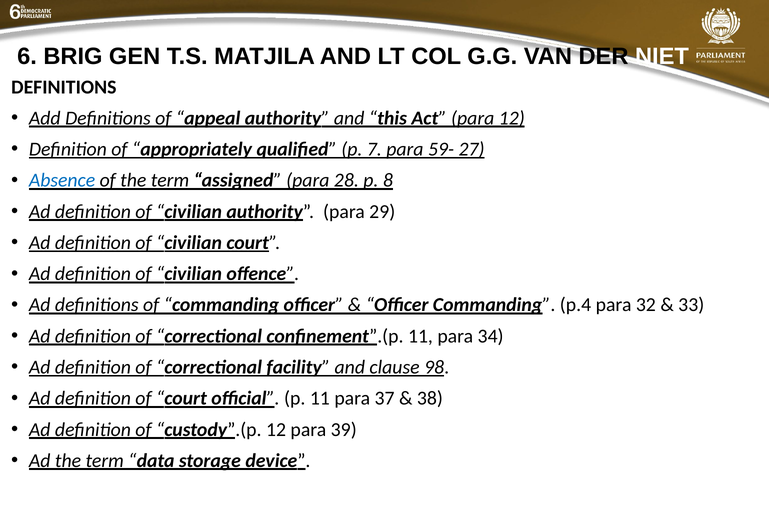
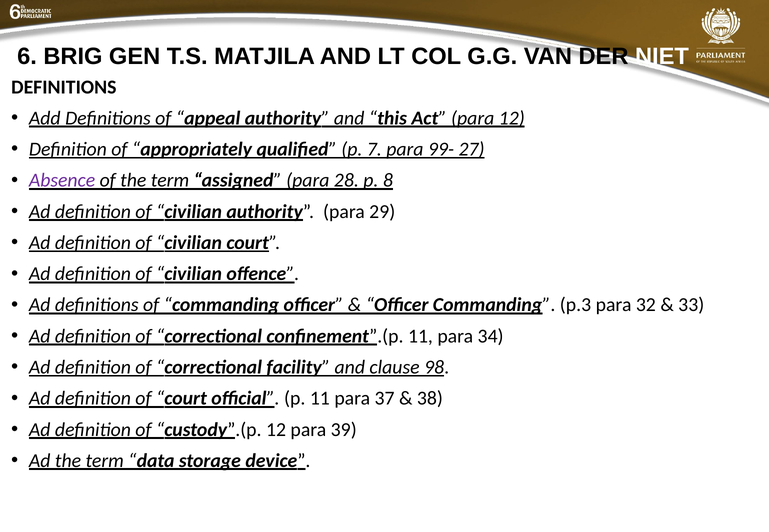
59-: 59- -> 99-
Absence colour: blue -> purple
p.4: p.4 -> p.3
